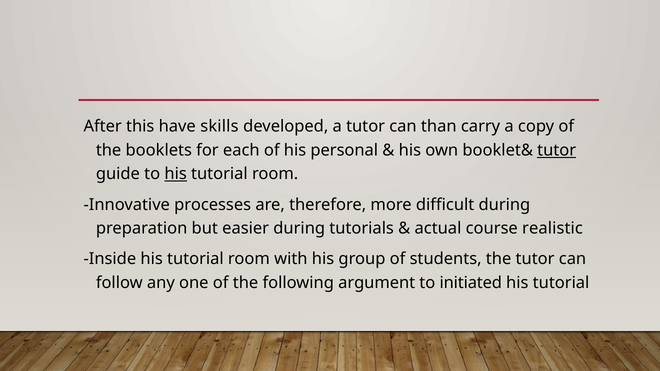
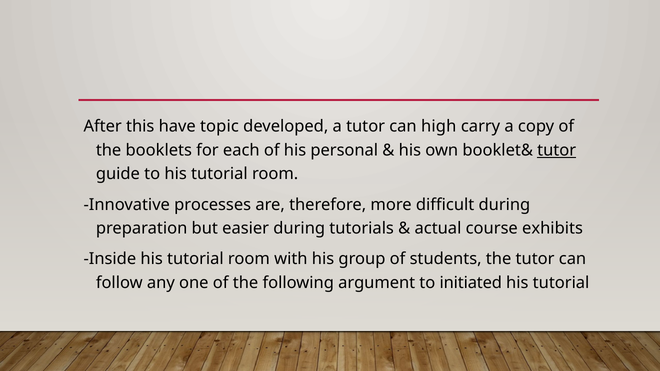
skills: skills -> topic
than: than -> high
his at (176, 174) underline: present -> none
realistic: realistic -> exhibits
